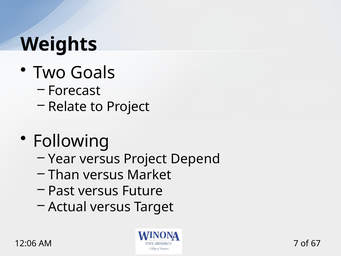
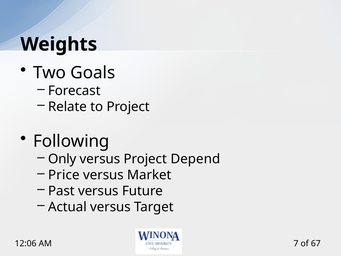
Year: Year -> Only
Than: Than -> Price
